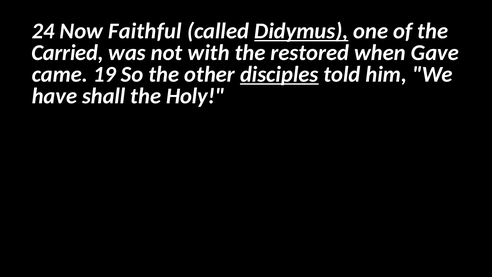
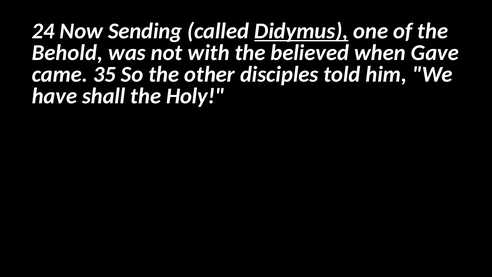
Faithful: Faithful -> Sending
Carried: Carried -> Behold
restored: restored -> believed
19: 19 -> 35
disciples underline: present -> none
